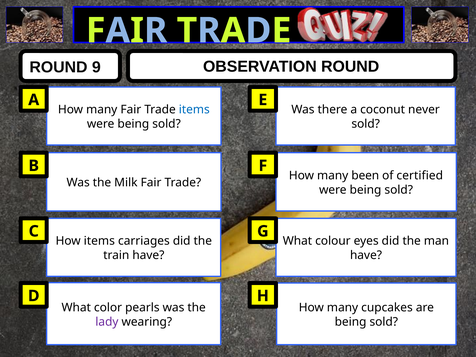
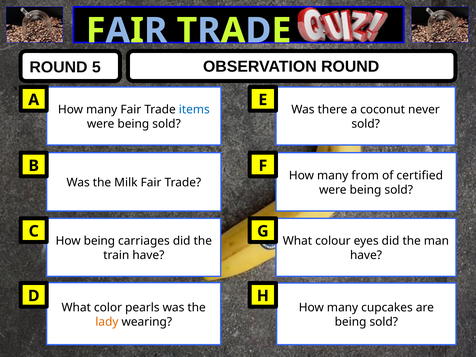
9: 9 -> 5
been: been -> from
How items: items -> being
lady colour: purple -> orange
